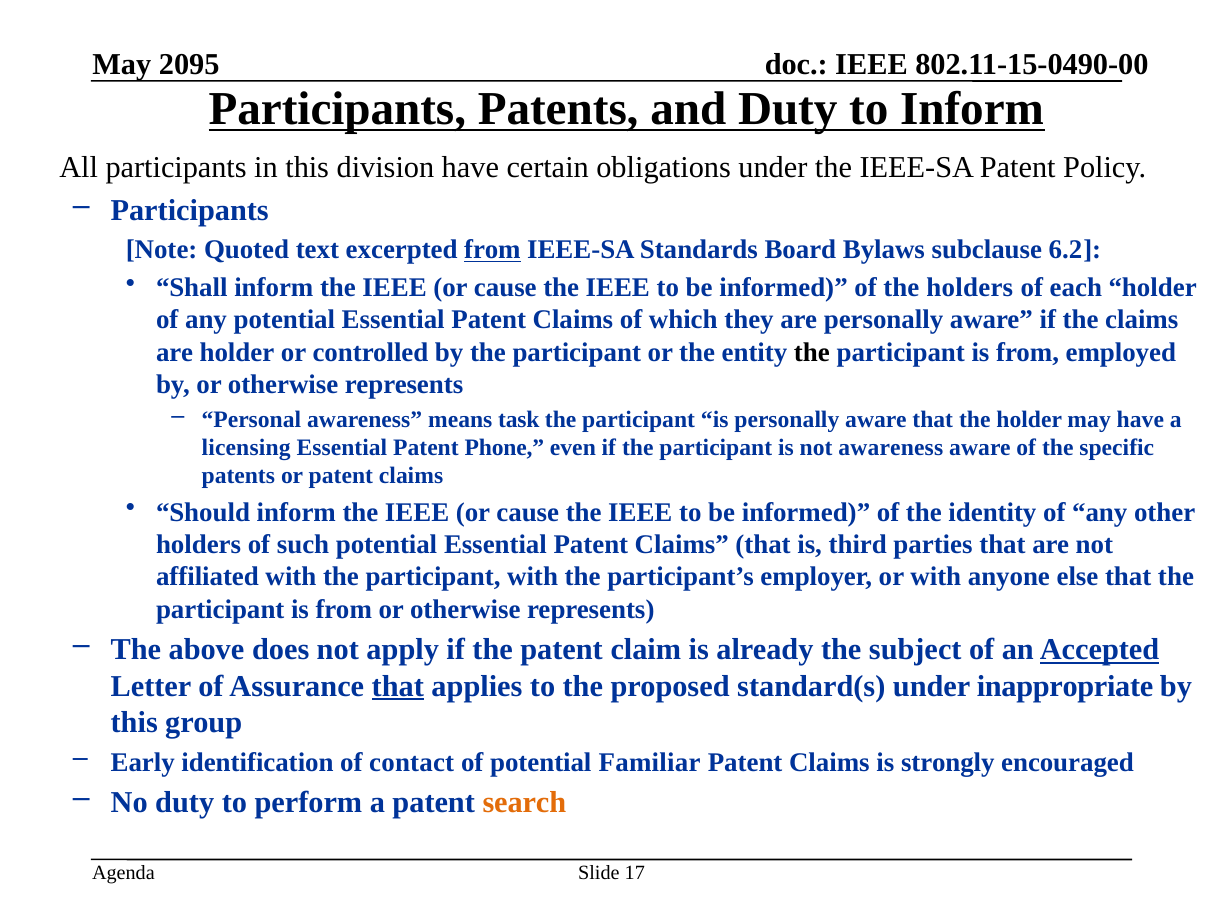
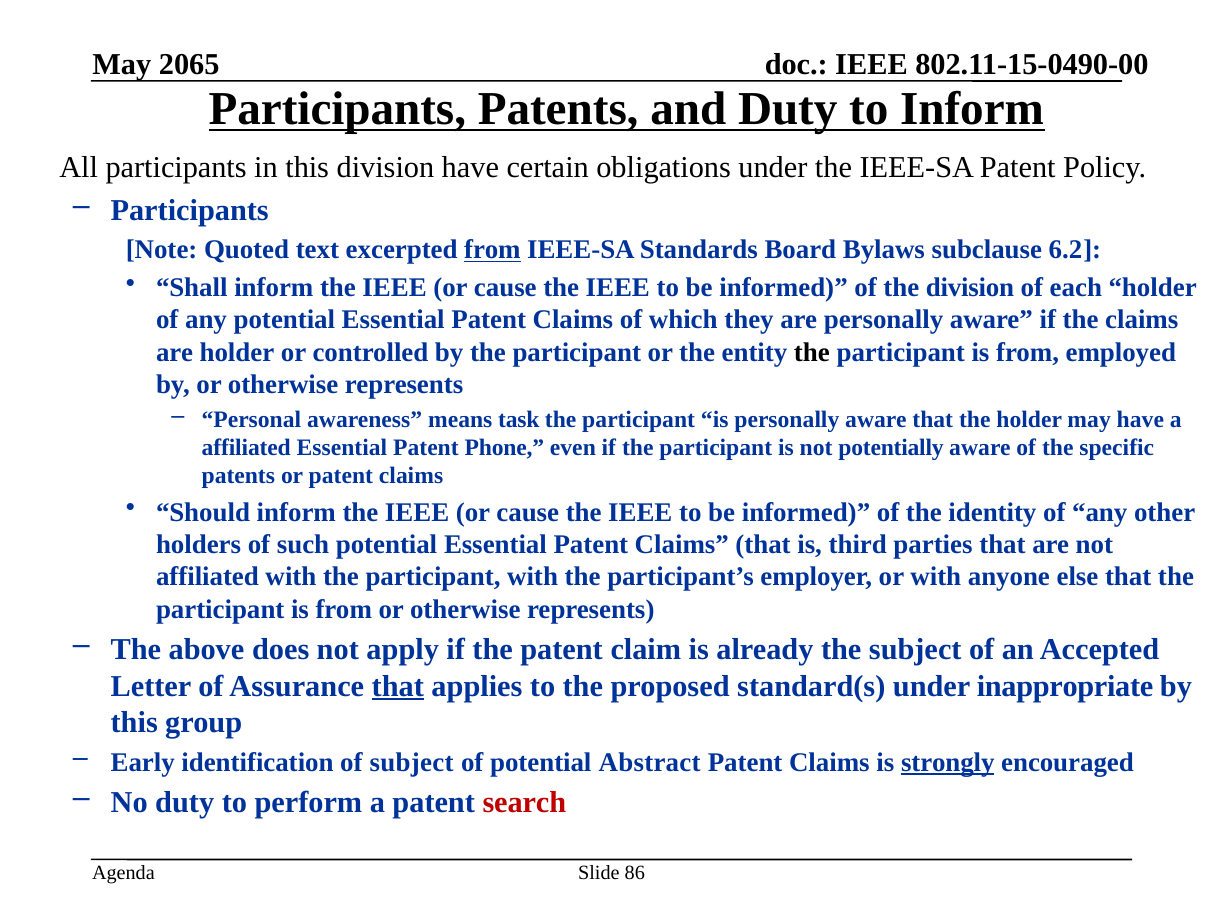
2095: 2095 -> 2065
the holders: holders -> division
licensing at (246, 448): licensing -> affiliated
not awareness: awareness -> potentially
Accepted underline: present -> none
of contact: contact -> subject
Familiar: Familiar -> Abstract
strongly underline: none -> present
search colour: orange -> red
17: 17 -> 86
